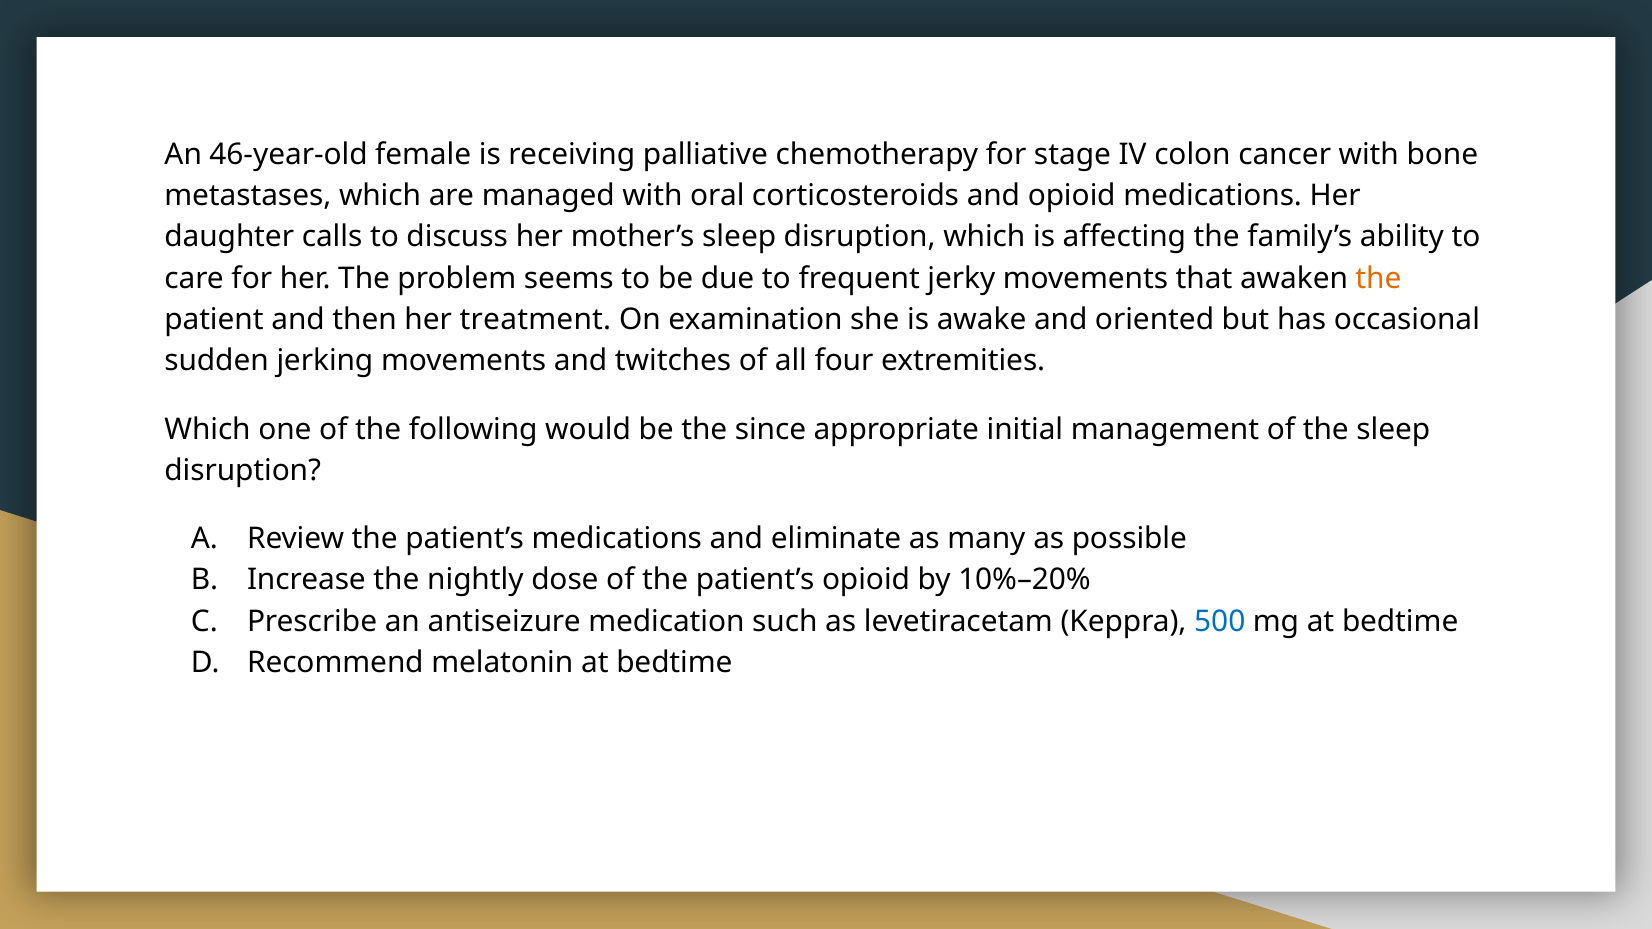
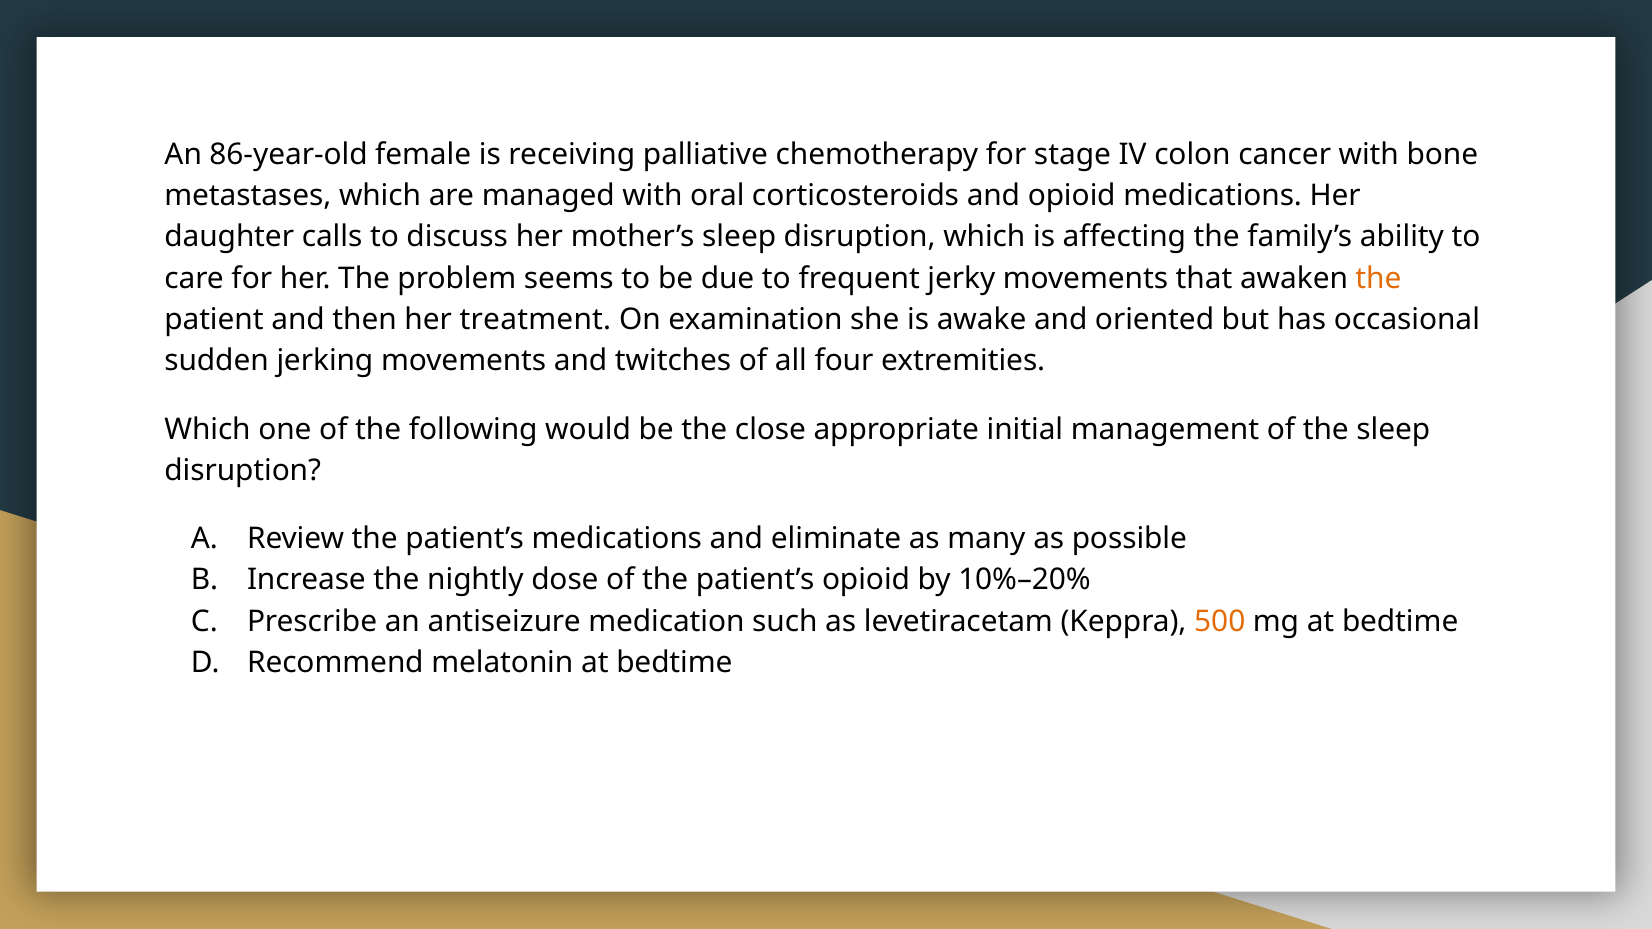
46-year-old: 46-year-old -> 86-year-old
since: since -> close
500 colour: blue -> orange
